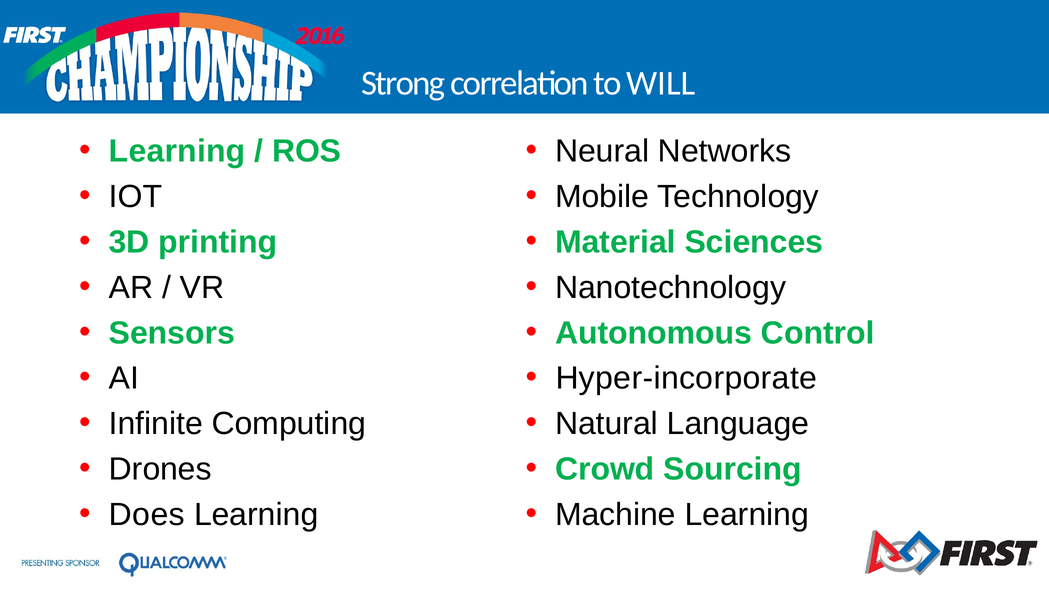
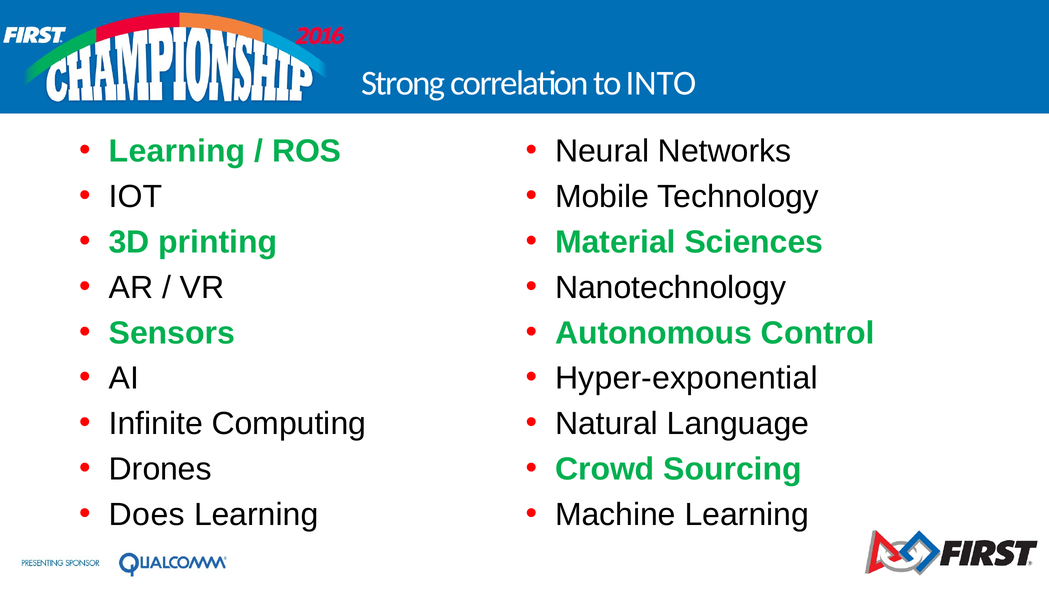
WILL: WILL -> INTO
Hyper-incorporate: Hyper-incorporate -> Hyper-exponential
